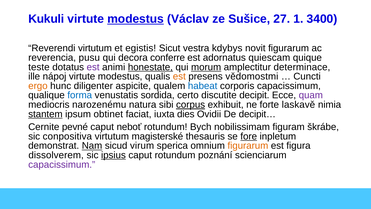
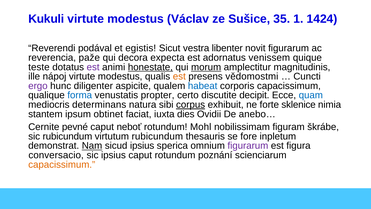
modestus at (136, 19) underline: present -> none
27: 27 -> 35
3400: 3400 -> 1424
Reverendi virtutum: virtutum -> podával
kdybys: kdybys -> libenter
pusu: pusu -> paže
conferre: conferre -> expecta
quiescam: quiescam -> venissem
determinace: determinace -> magnitudinis
ergo colour: orange -> purple
sordida: sordida -> propter
quam colour: purple -> blue
narozenému: narozenému -> determinans
laskavě: laskavě -> sklenice
stantem underline: present -> none
decipit…: decipit… -> anebo…
Bych: Bych -> Mohl
sic conpositiva: conpositiva -> rubicundum
virtutum magisterské: magisterské -> rubicundum
fore underline: present -> none
sicud virum: virum -> ipsius
figurarum at (248, 146) colour: orange -> purple
dissolverem: dissolverem -> conversacio
ipsius at (113, 155) underline: present -> none
capacissimum at (62, 164) colour: purple -> orange
